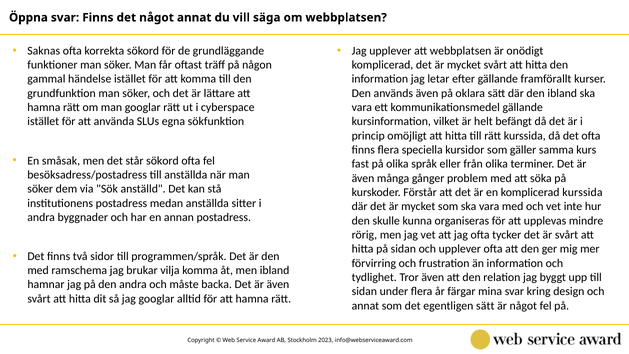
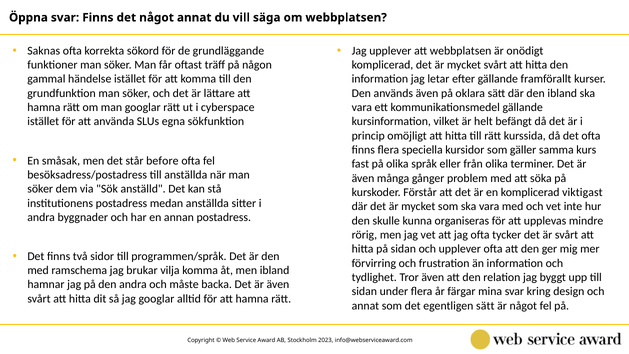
står sökord: sökord -> before
komplicerad kurssida: kurssida -> viktigast
